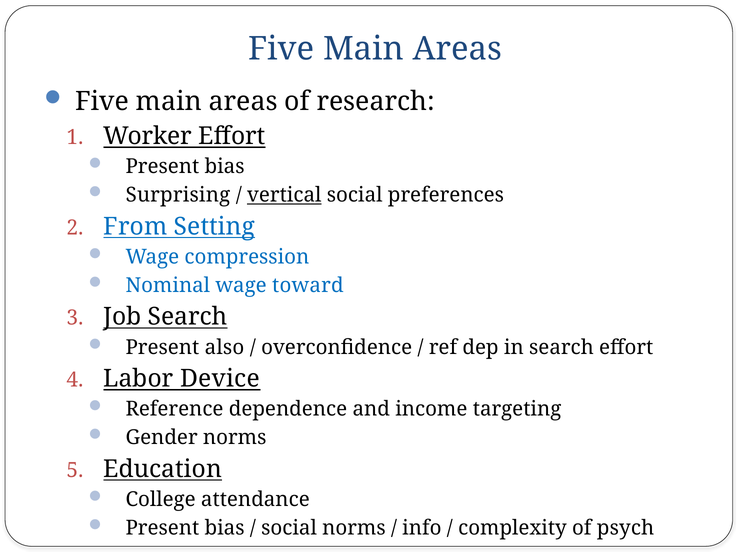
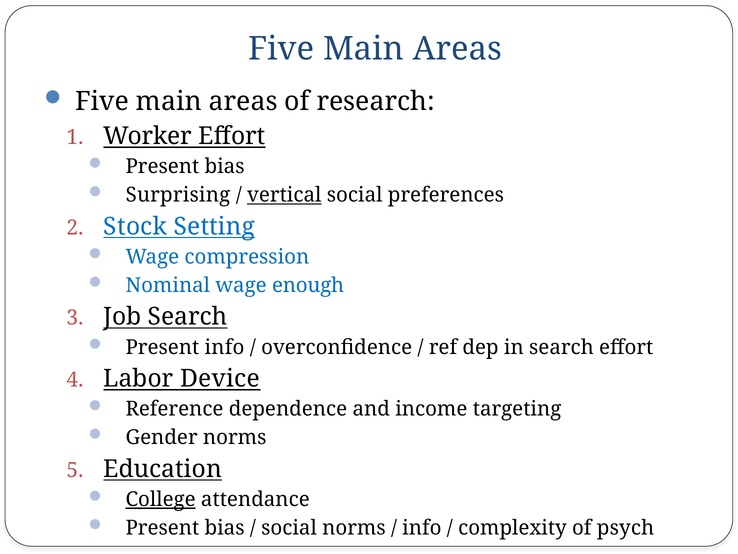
From: From -> Stock
toward: toward -> enough
Present also: also -> info
College underline: none -> present
